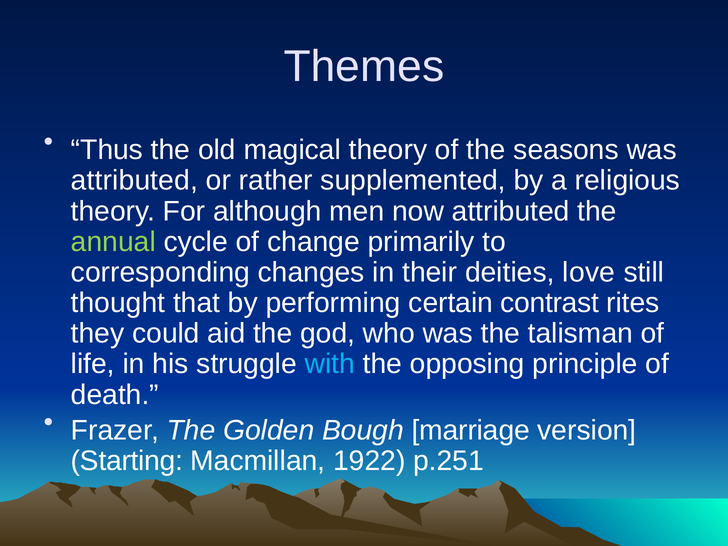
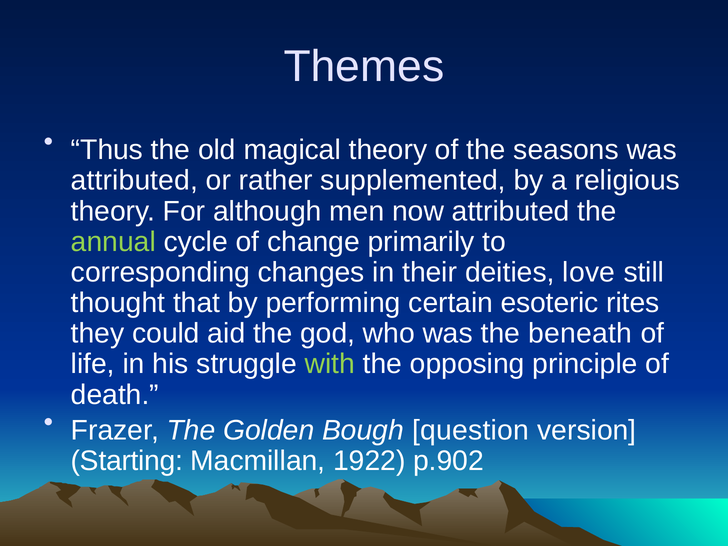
contrast: contrast -> esoteric
talisman: talisman -> beneath
with colour: light blue -> light green
marriage: marriage -> question
p.251: p.251 -> p.902
